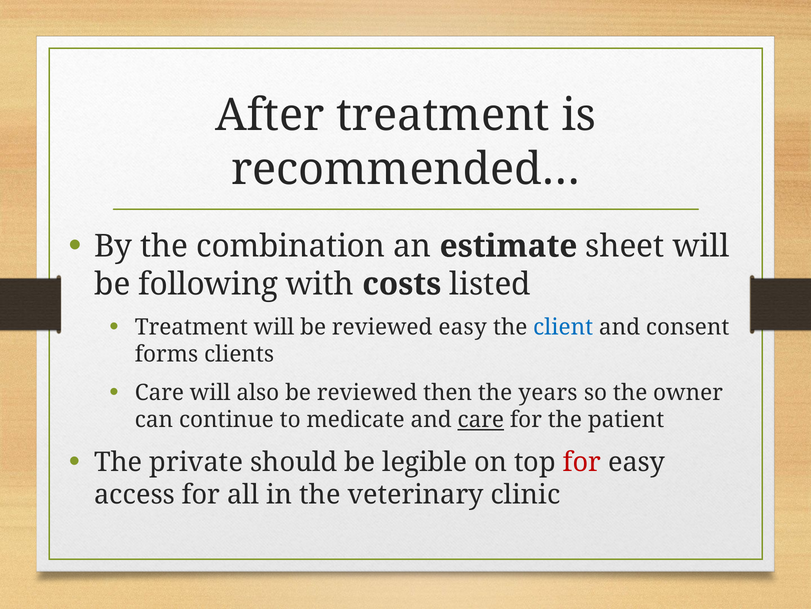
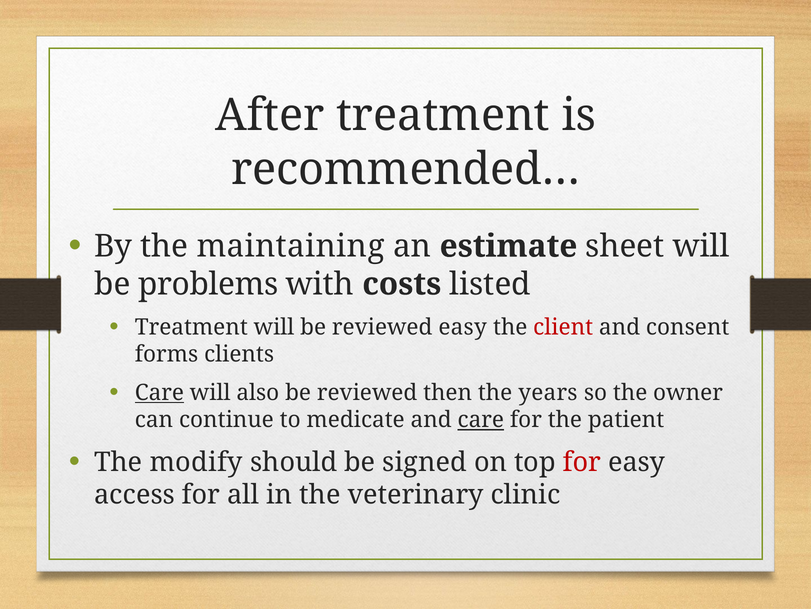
combination: combination -> maintaining
following: following -> problems
client colour: blue -> red
Care at (159, 392) underline: none -> present
private: private -> modify
legible: legible -> signed
